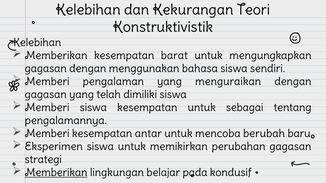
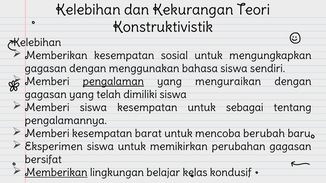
barat: barat -> sosial
pengalaman underline: none -> present
antar: antar -> barat
strategi: strategi -> bersifat
pada: pada -> kelas
